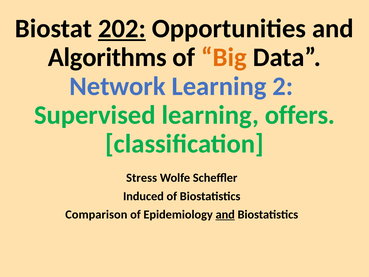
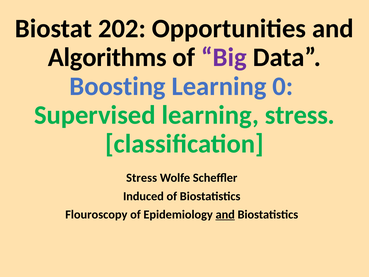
202 underline: present -> none
Big colour: orange -> purple
Network: Network -> Boosting
2: 2 -> 0
learning offers: offers -> stress
Comparison: Comparison -> Flouroscopy
